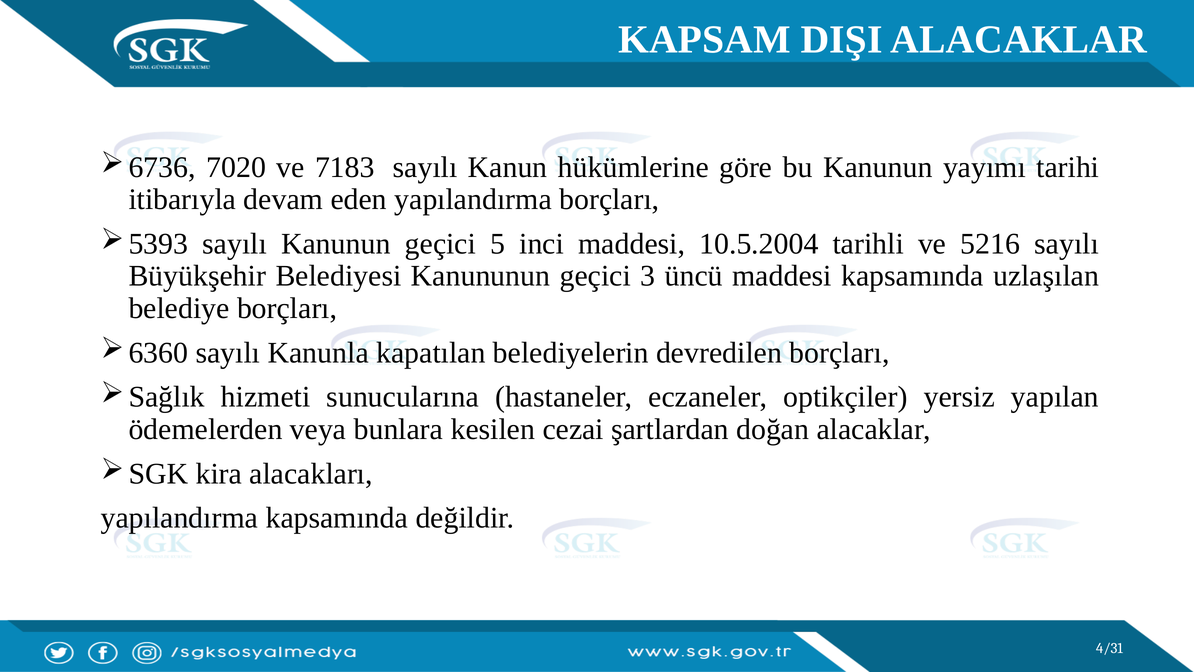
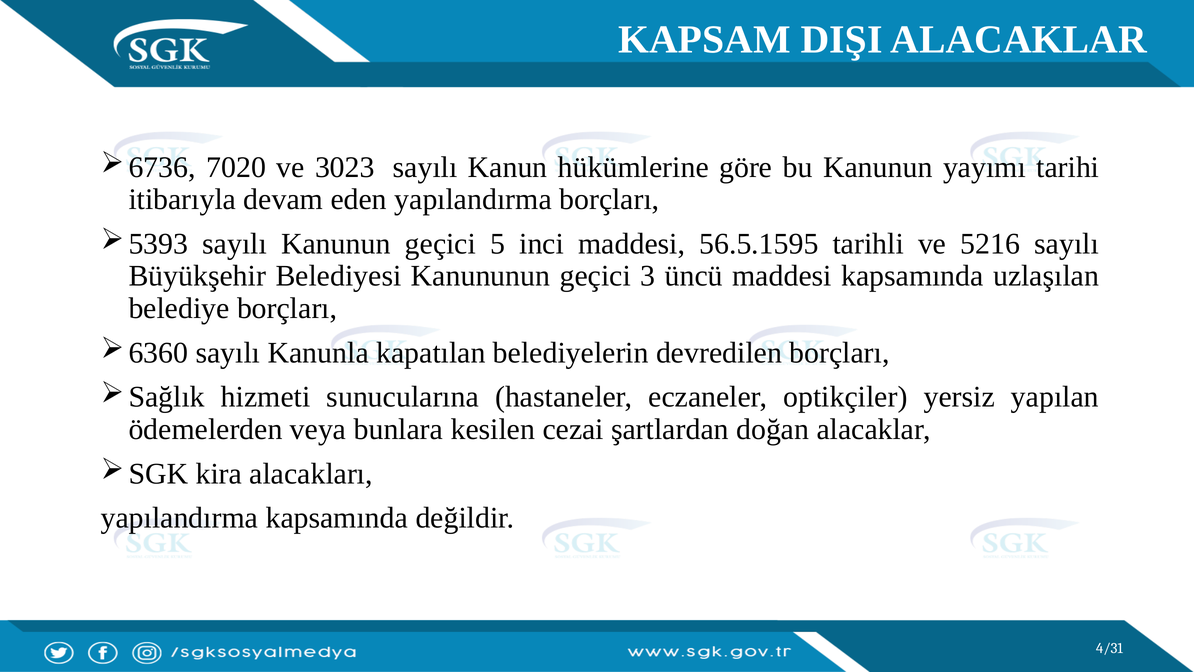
7183: 7183 -> 3023
10.5.2004: 10.5.2004 -> 56.5.1595
